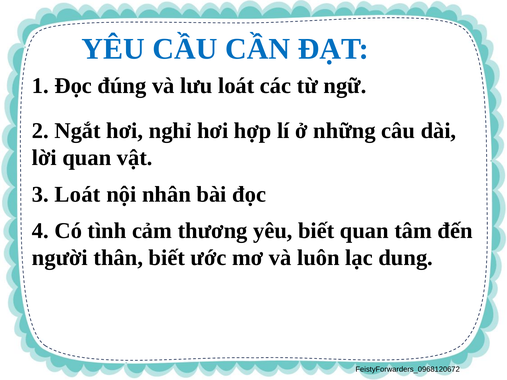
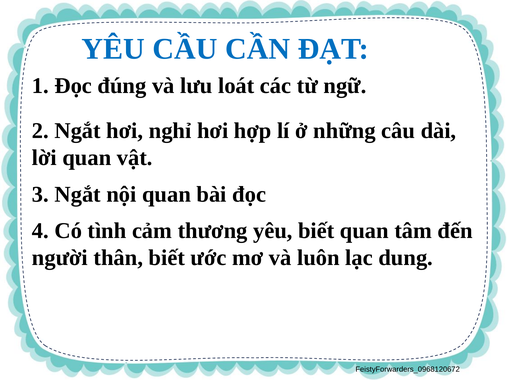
3 Loát: Loát -> Ngắt
nội nhân: nhân -> quan
